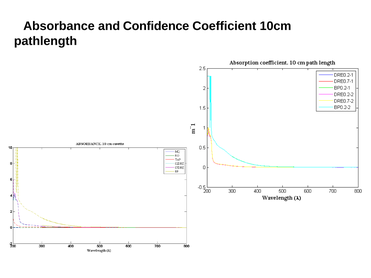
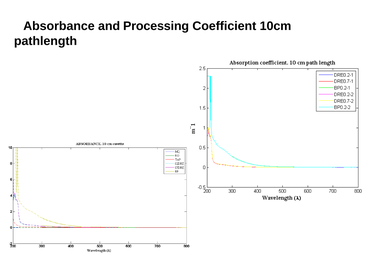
Confidence: Confidence -> Processing
